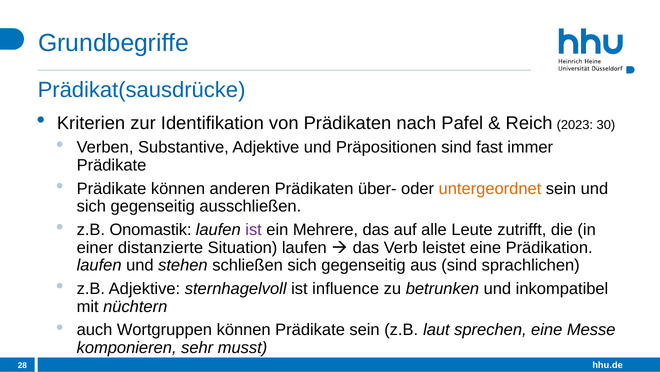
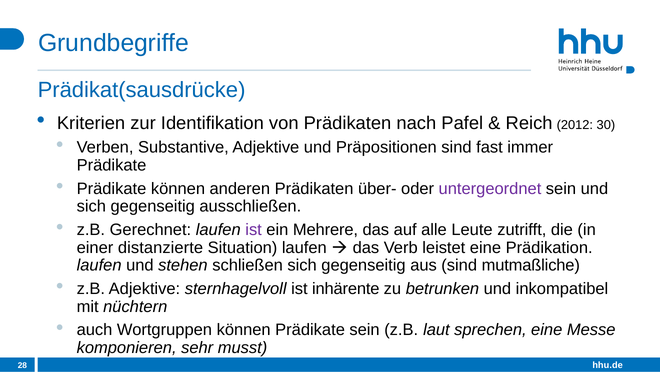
2023: 2023 -> 2012
untergeordnet colour: orange -> purple
Onomastik: Onomastik -> Gerechnet
sprachlichen: sprachlichen -> mutmaßliche
influence: influence -> inhärente
